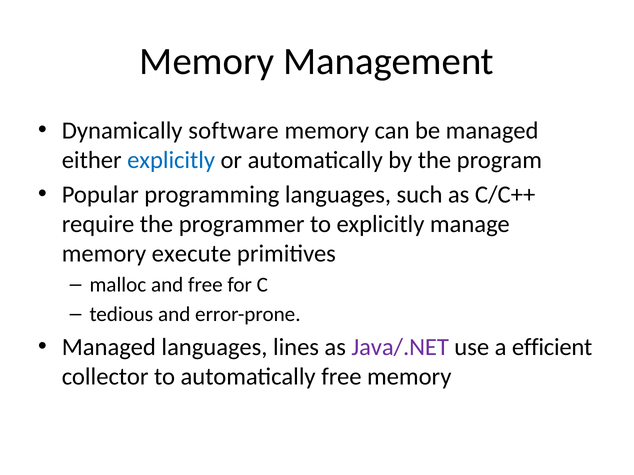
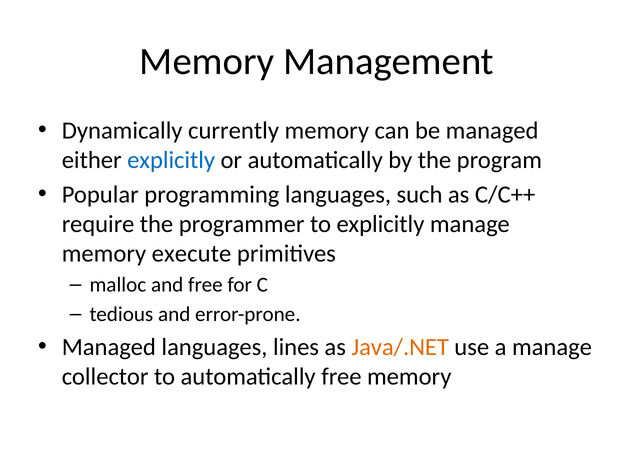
software: software -> currently
Java/.NET colour: purple -> orange
a efficient: efficient -> manage
